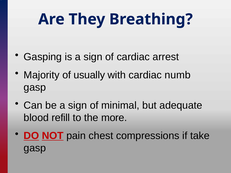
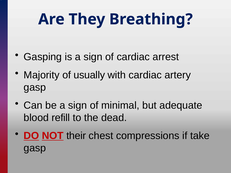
numb: numb -> artery
more: more -> dead
pain: pain -> their
